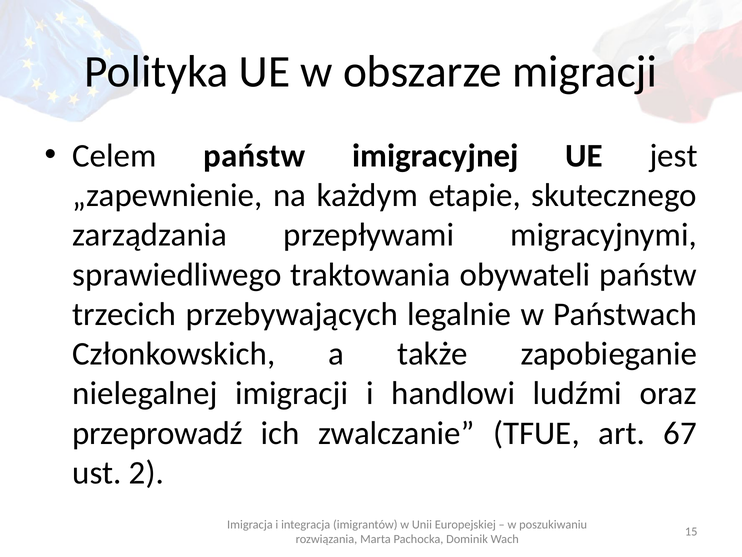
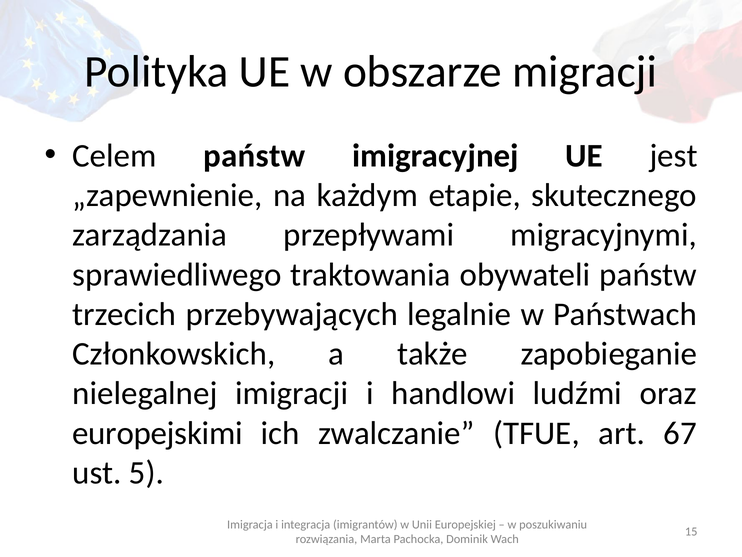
przeprowadź: przeprowadź -> europejskimi
2: 2 -> 5
